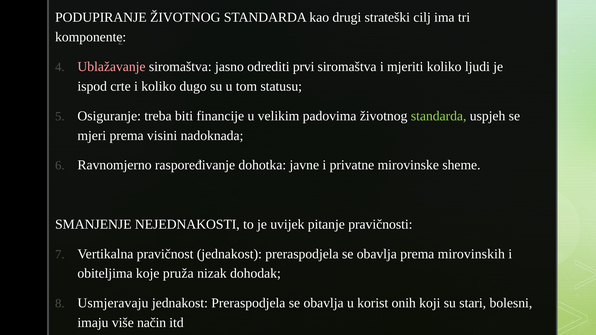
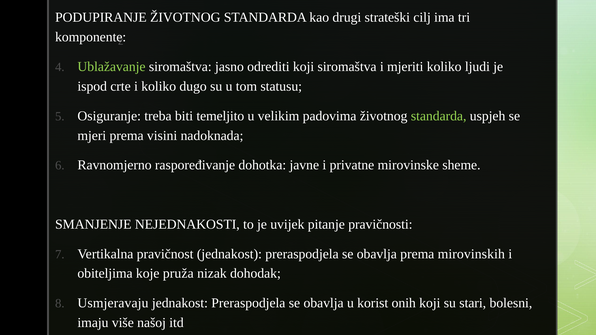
Ublažavanje colour: pink -> light green
odrediti prvi: prvi -> koji
financije: financije -> temeljito
način: način -> našoj
